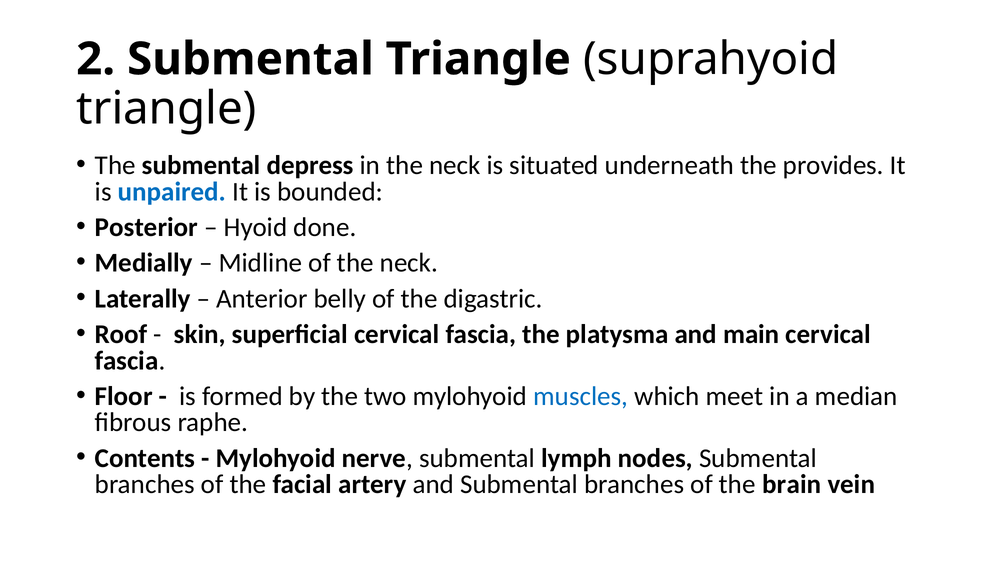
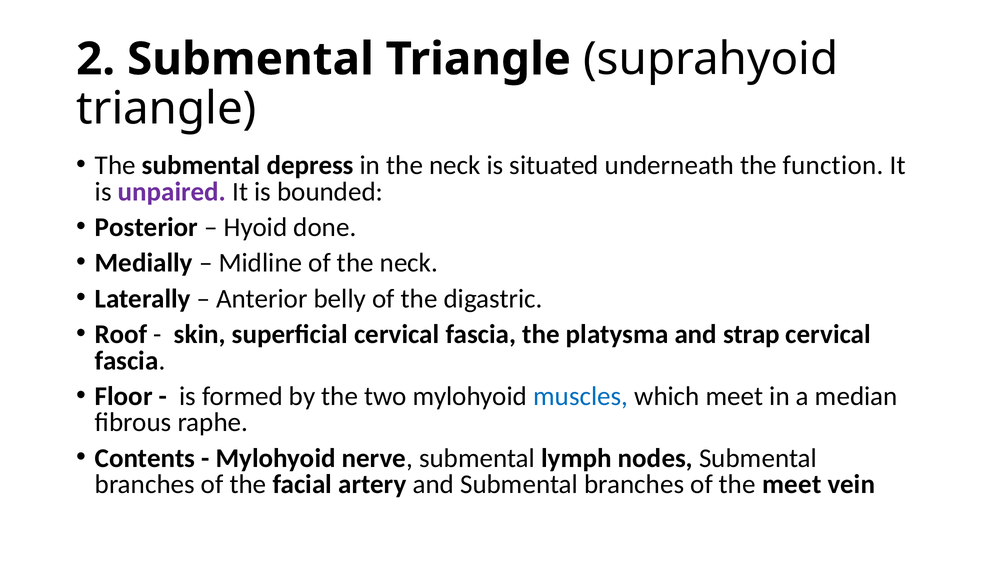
provides: provides -> function
unpaired colour: blue -> purple
main: main -> strap
the brain: brain -> meet
